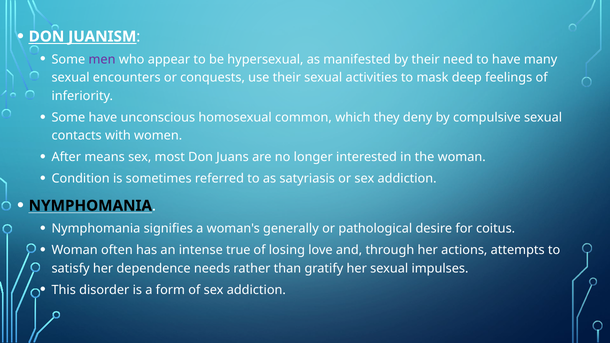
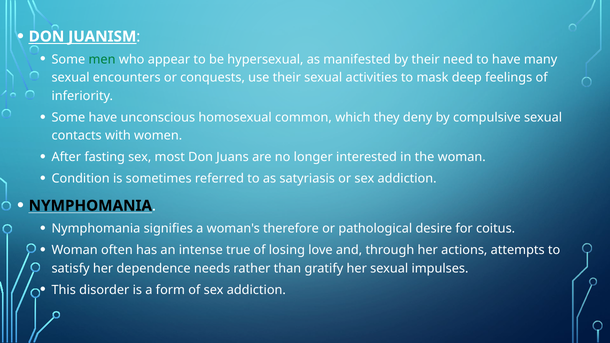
men colour: purple -> green
means: means -> fasting
generally: generally -> therefore
